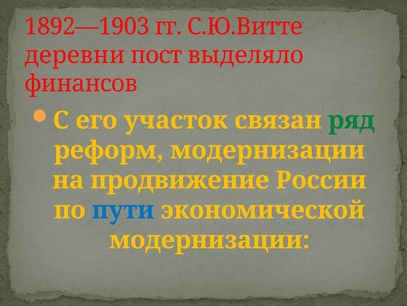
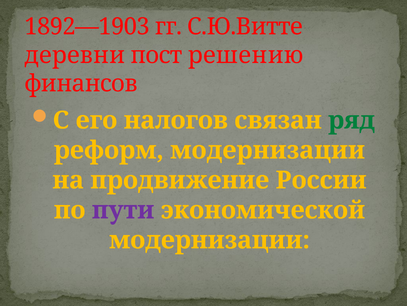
выделяло: выделяло -> решению
участок: участок -> налогов
пути colour: blue -> purple
